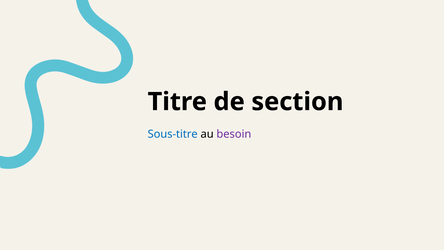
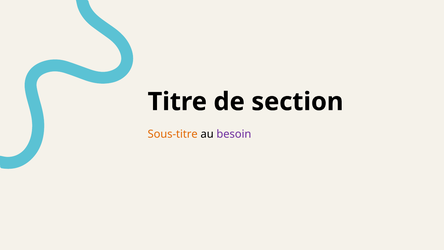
Sous-titre colour: blue -> orange
